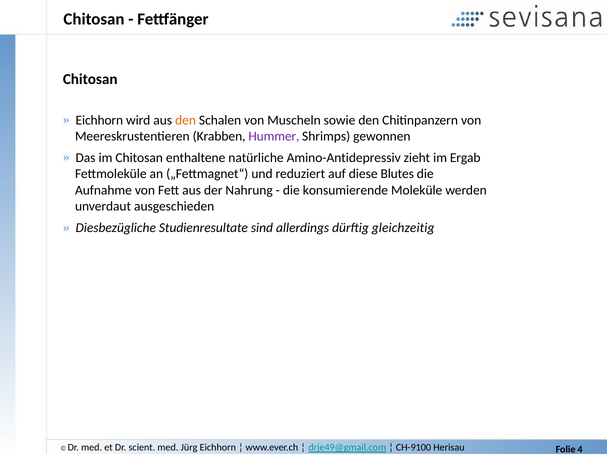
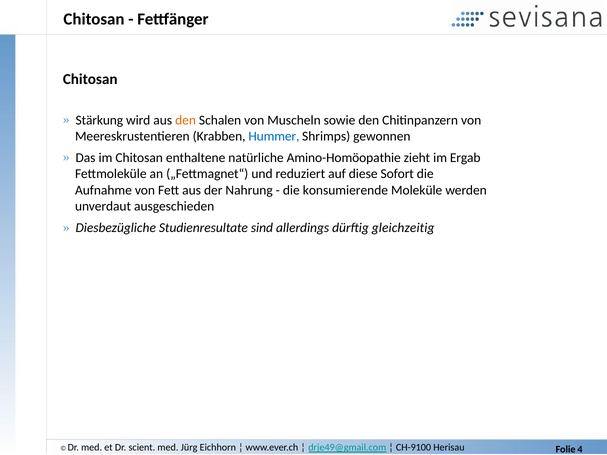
Eichhorn at (99, 120): Eichhorn -> Stärkung
Hummer colour: purple -> blue
Amino-Antidepressiv: Amino-Antidepressiv -> Amino-Homöopathie
Blutes: Blutes -> Sofort
